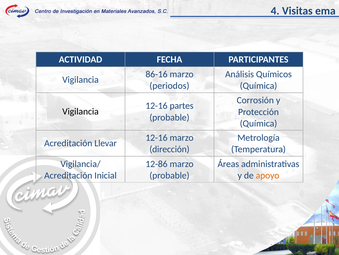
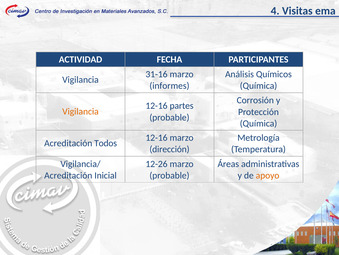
86-16: 86-16 -> 31-16
periodos: periodos -> informes
Vigilancia at (80, 111) colour: black -> orange
Llevar: Llevar -> Todos
12-86: 12-86 -> 12-26
